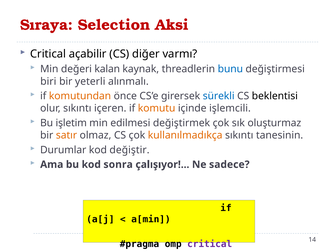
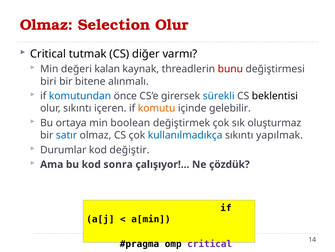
Sıraya at (46, 25): Sıraya -> Olmaz
Selection Aksi: Aksi -> Olur
açabilir: açabilir -> tutmak
bunu colour: blue -> red
yeterli: yeterli -> bitene
komutundan colour: orange -> blue
işlemcili: işlemcili -> gelebilir
işletim: işletim -> ortaya
edilmesi: edilmesi -> boolean
satır colour: orange -> blue
kullanılmadıkça colour: orange -> blue
tanesinin: tanesinin -> yapılmak
sadece: sadece -> çözdük
